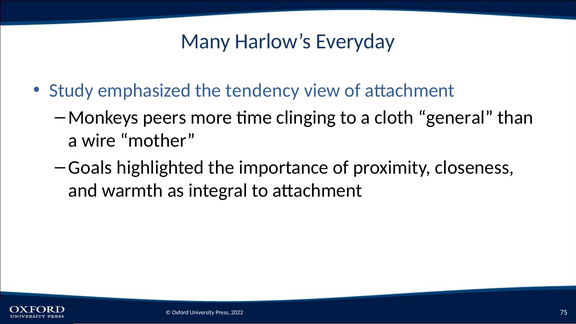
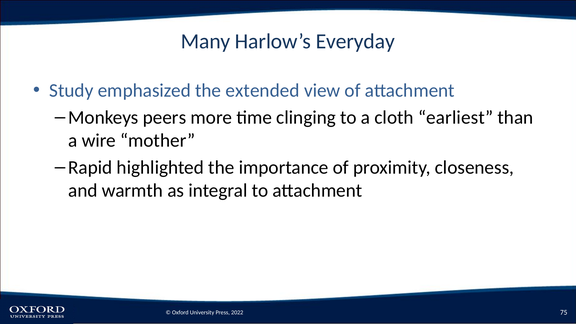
tendency: tendency -> extended
general: general -> earliest
Goals: Goals -> Rapid
